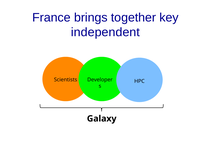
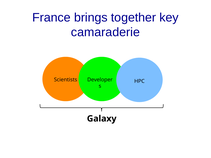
independent: independent -> camaraderie
